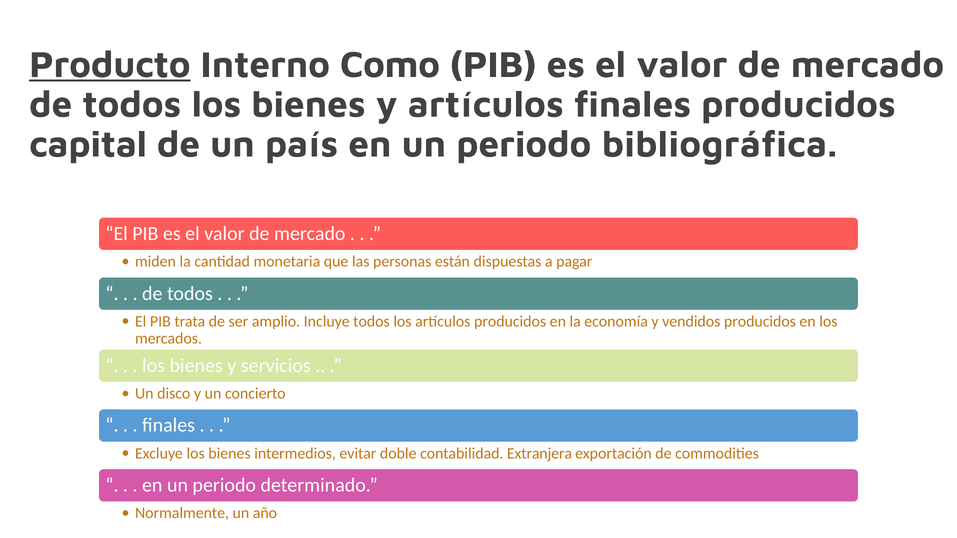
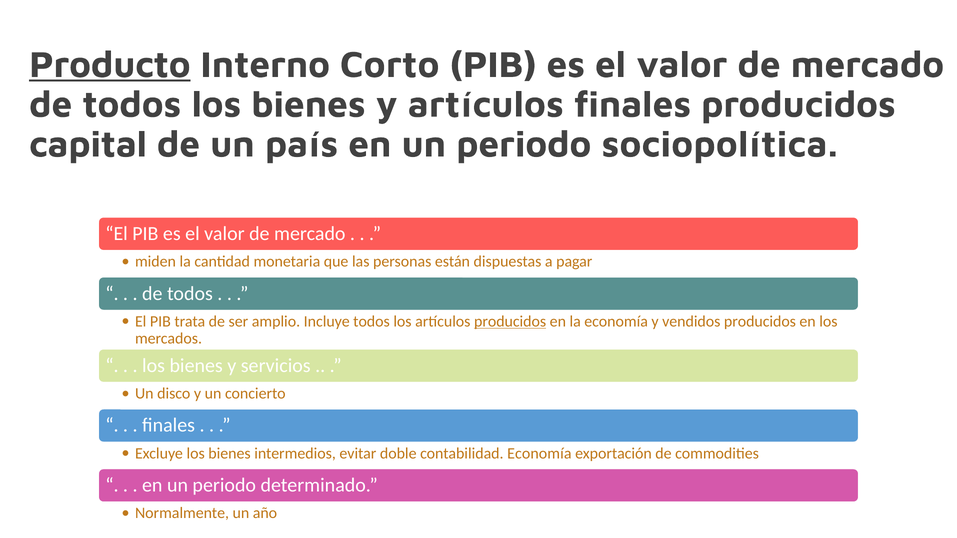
Como: Como -> Corto
bibliográfica: bibliográfica -> sociopolítica
producidos at (510, 322) underline: none -> present
contabilidad Extranjera: Extranjera -> Economía
